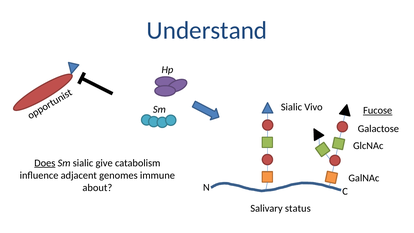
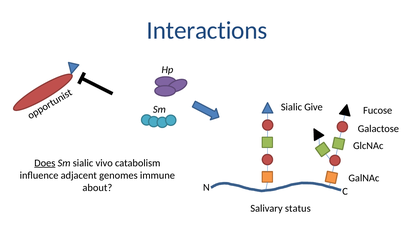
Understand: Understand -> Interactions
Vivo: Vivo -> Give
Fucose underline: present -> none
give: give -> vivo
